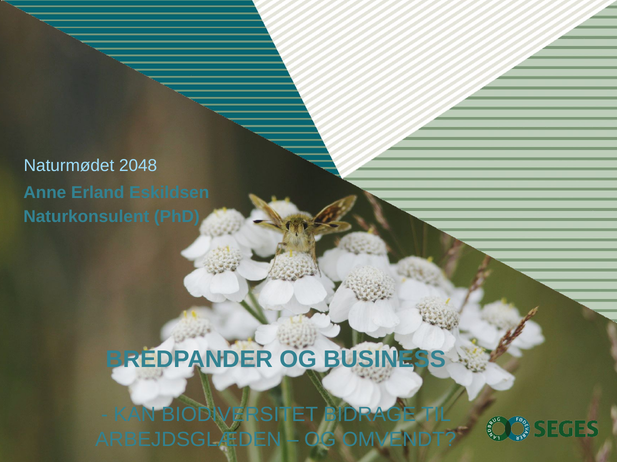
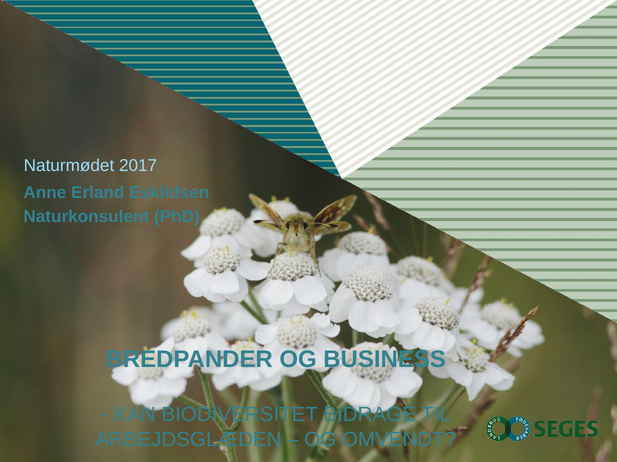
2048: 2048 -> 2017
